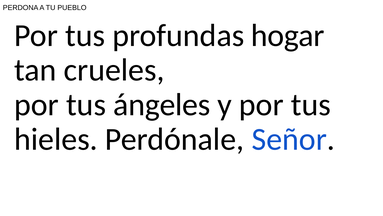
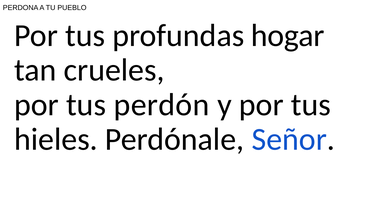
ángeles: ángeles -> perdón
